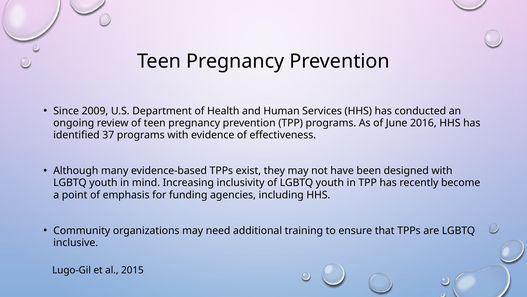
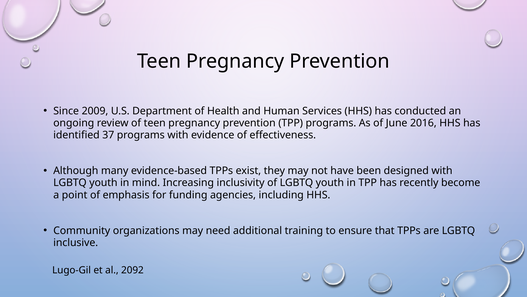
2015: 2015 -> 2092
